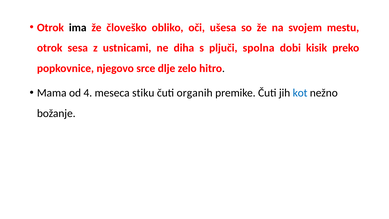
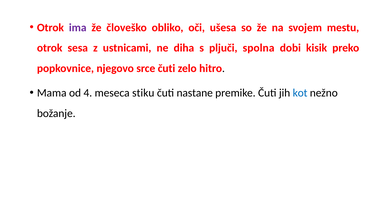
ima colour: black -> purple
srce dlje: dlje -> čuti
organih: organih -> nastane
